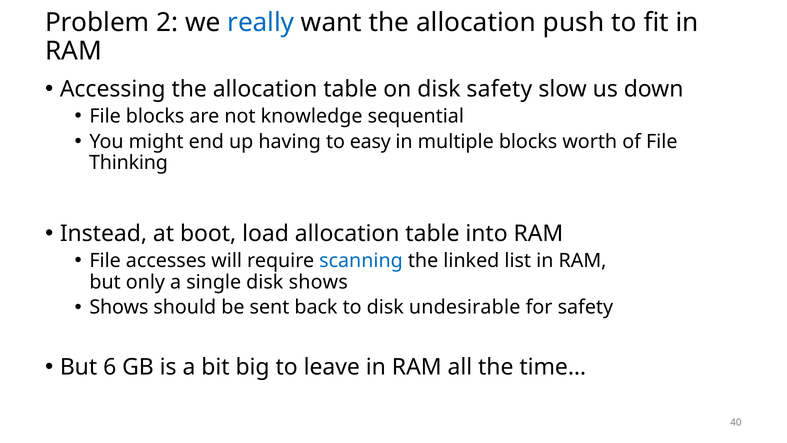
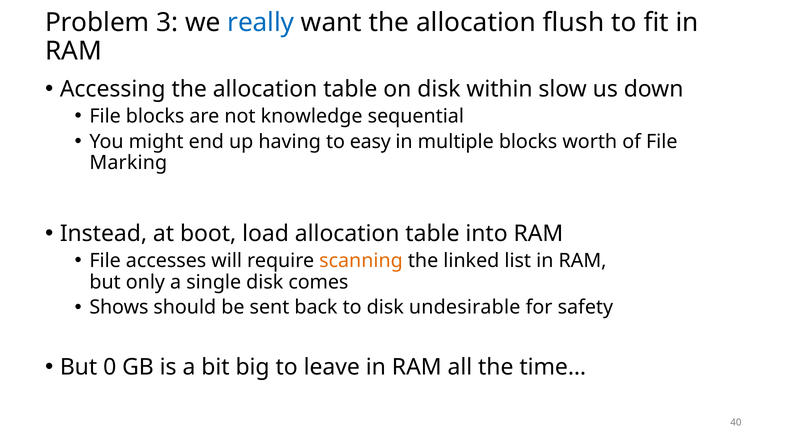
2: 2 -> 3
push: push -> flush
disk safety: safety -> within
Thinking: Thinking -> Marking
scanning colour: blue -> orange
disk shows: shows -> comes
6: 6 -> 0
